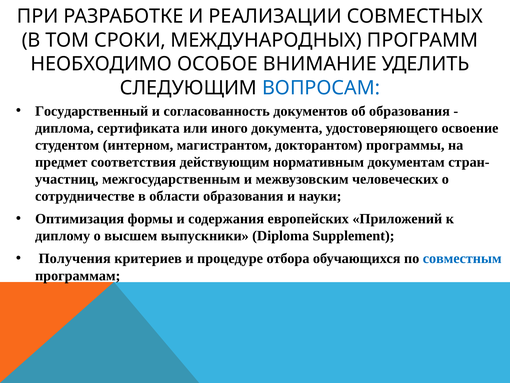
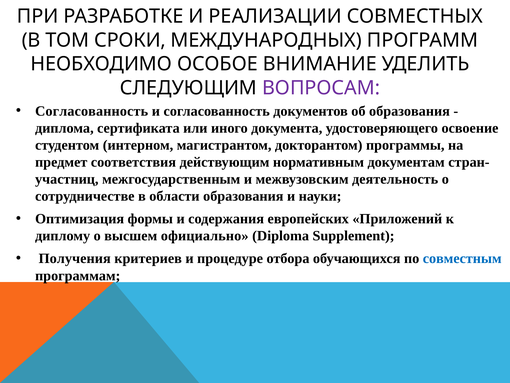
ВОПРОСАМ colour: blue -> purple
Государственный at (92, 111): Государственный -> Согласованность
человеческих: человеческих -> деятельность
выпускники: выпускники -> официально
